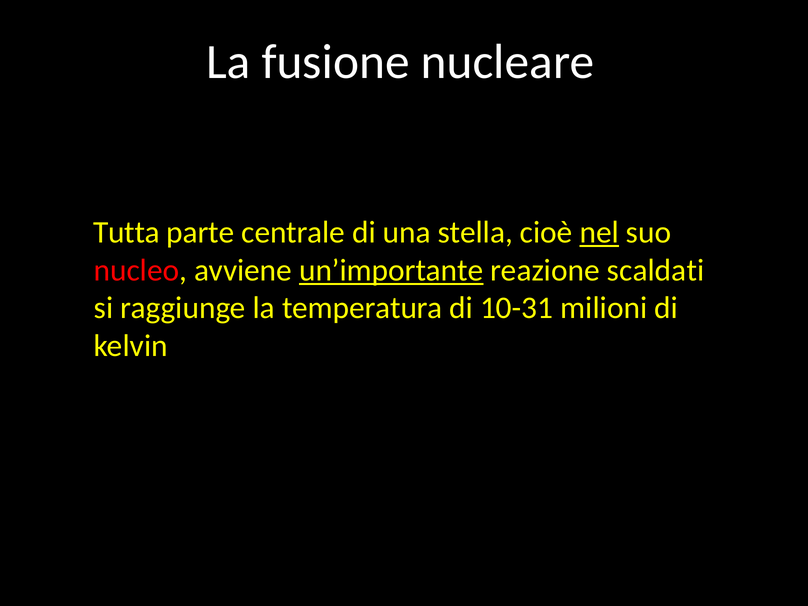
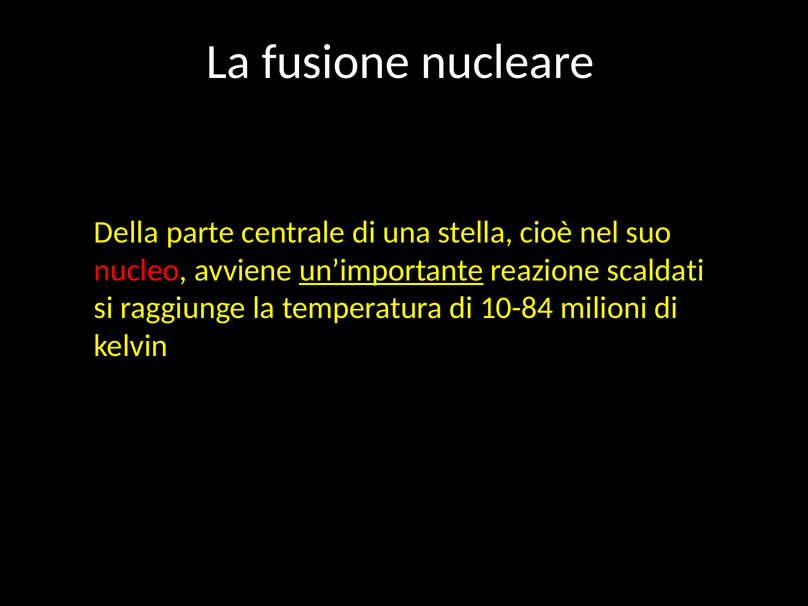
Tutta: Tutta -> Della
nel underline: present -> none
10-31: 10-31 -> 10-84
